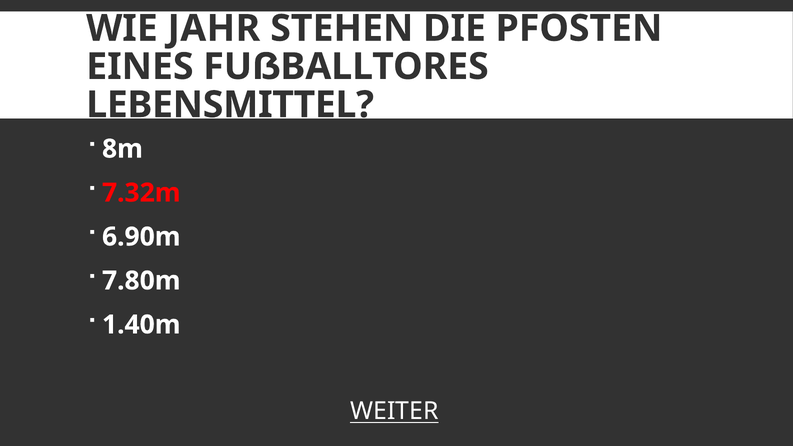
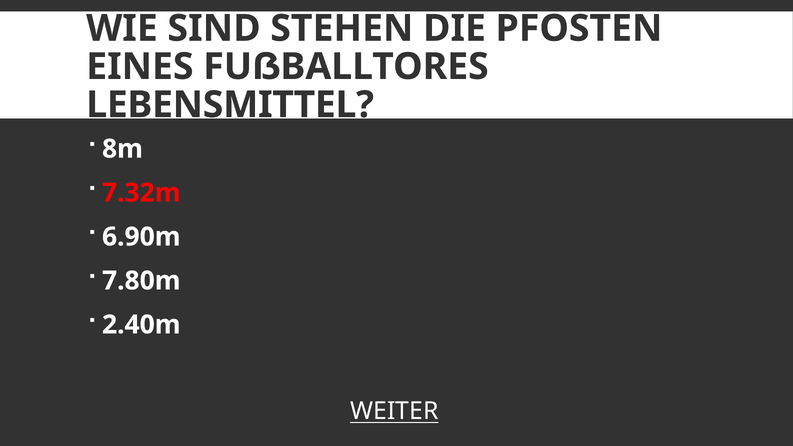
JAHR: JAHR -> SIND
1.40m: 1.40m -> 2.40m
